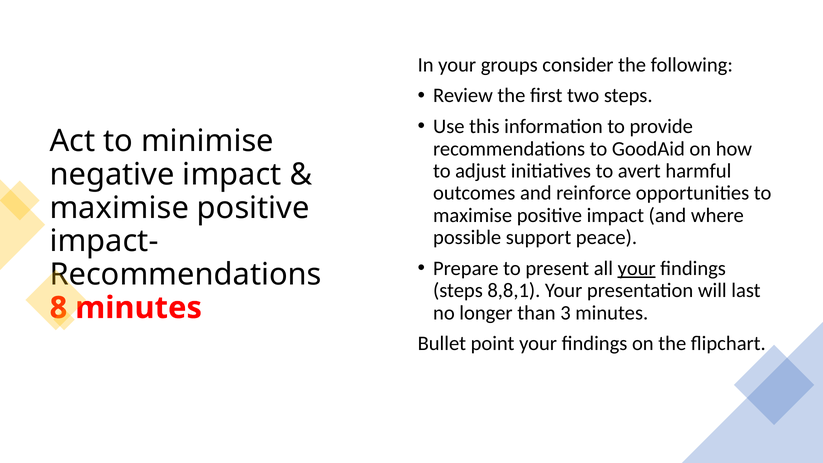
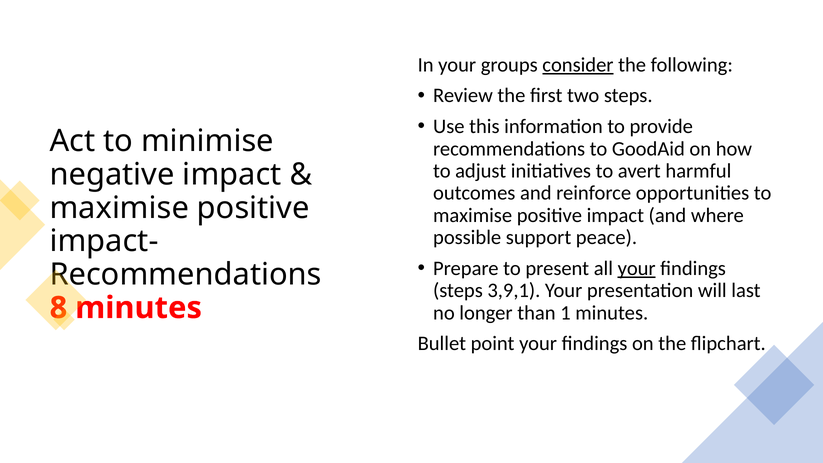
consider underline: none -> present
8,8,1: 8,8,1 -> 3,9,1
3: 3 -> 1
